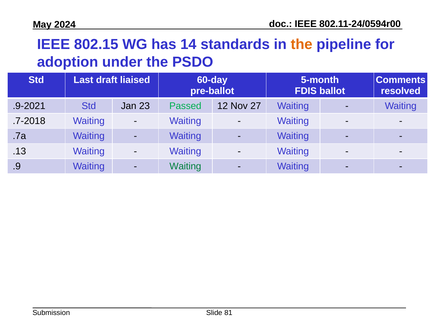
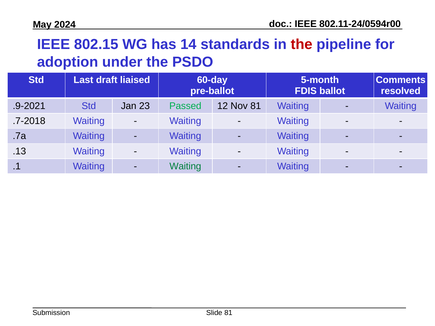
the at (302, 45) colour: orange -> red
Nov 27: 27 -> 81
.9: .9 -> .1
